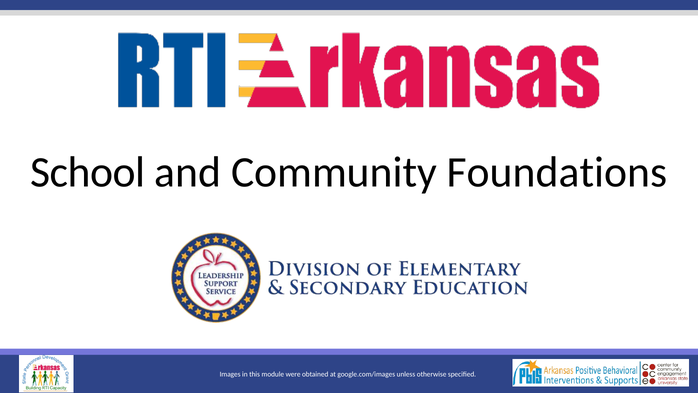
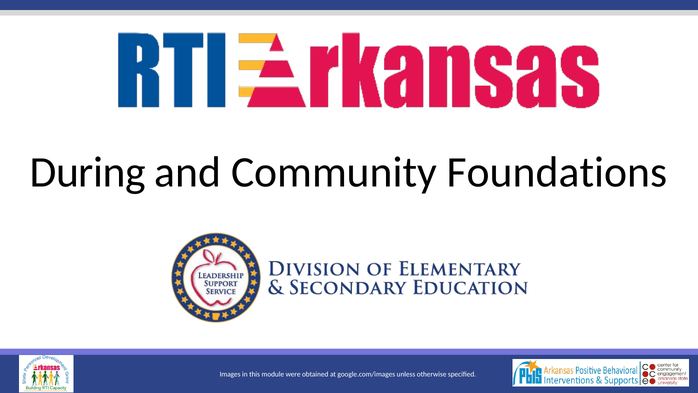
School: School -> During
